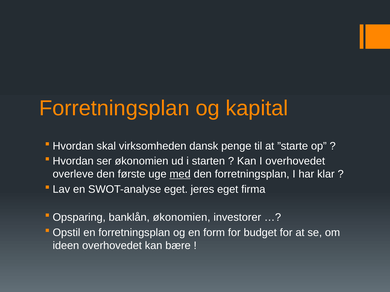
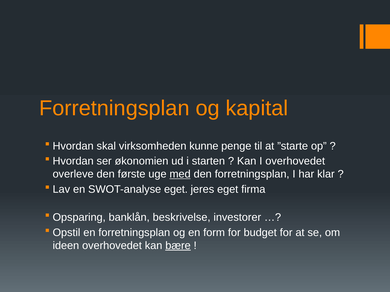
dansk: dansk -> kunne
banklån økonomien: økonomien -> beskrivelse
bære underline: none -> present
